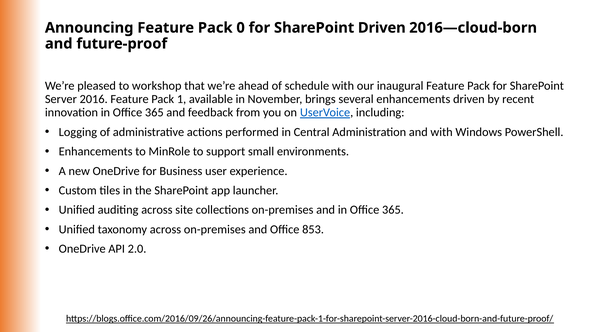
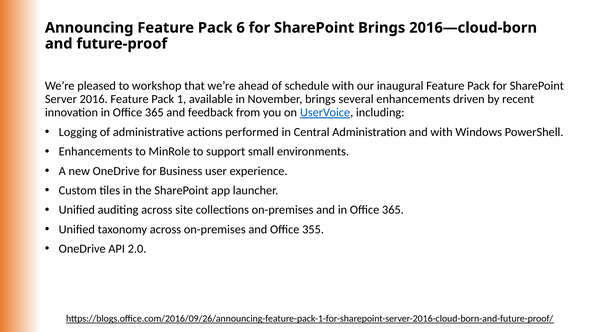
0: 0 -> 6
SharePoint Driven: Driven -> Brings
853: 853 -> 355
